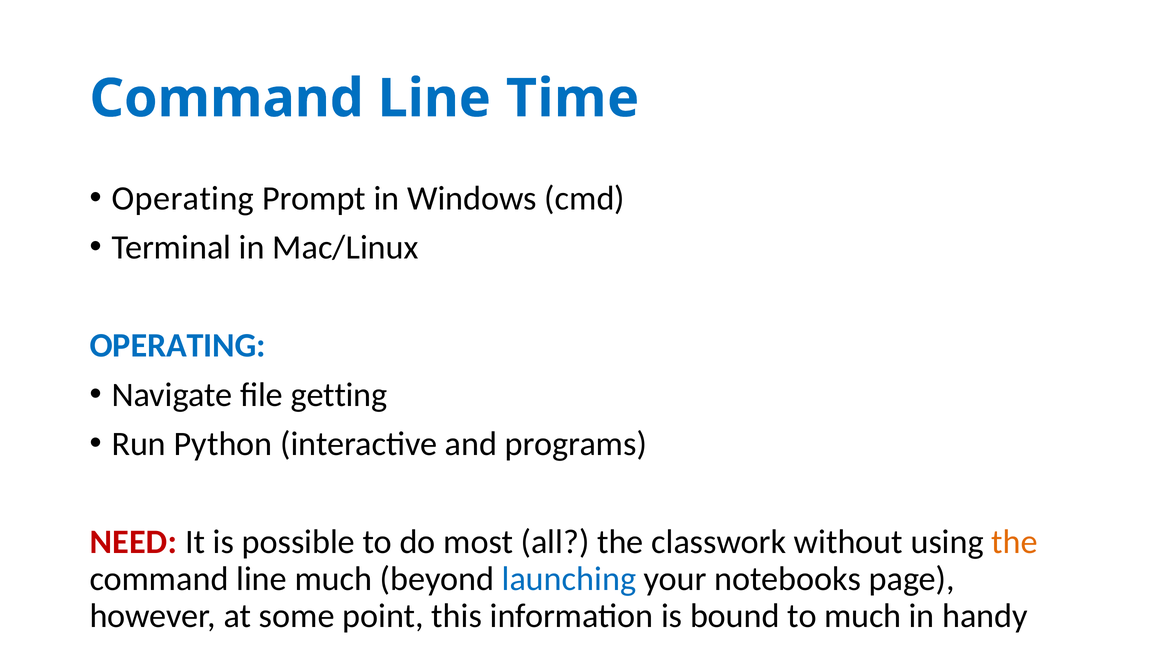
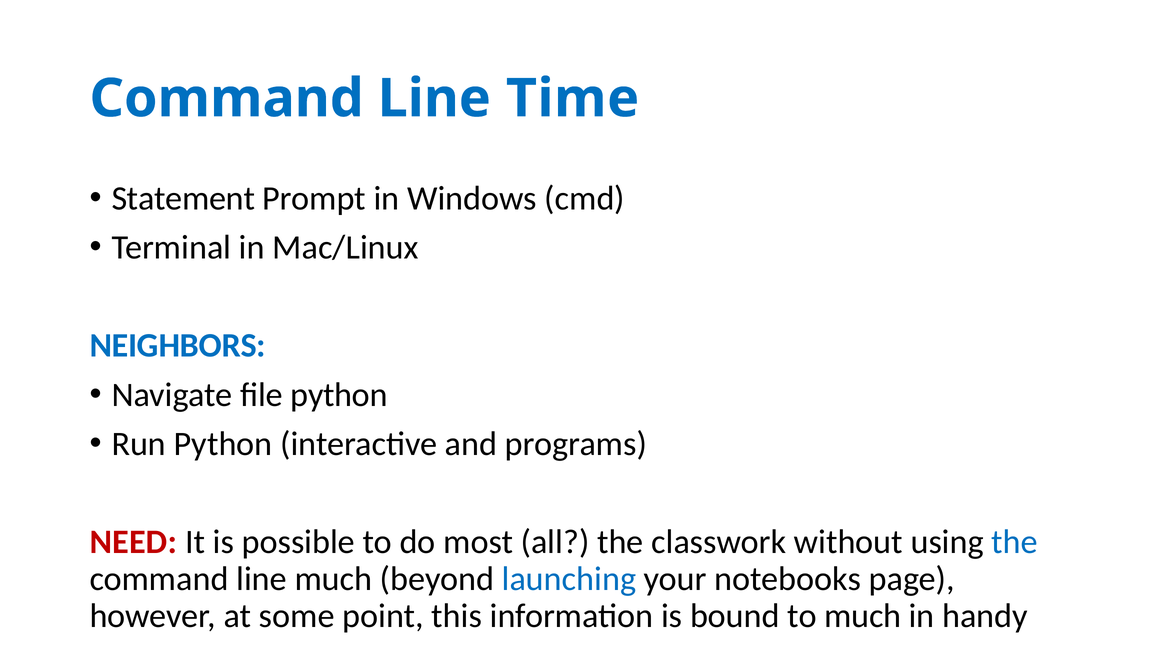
Operating at (183, 198): Operating -> Statement
OPERATING at (178, 346): OPERATING -> NEIGHBORS
file getting: getting -> python
the at (1015, 542) colour: orange -> blue
